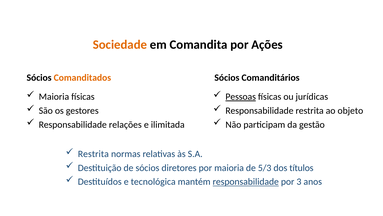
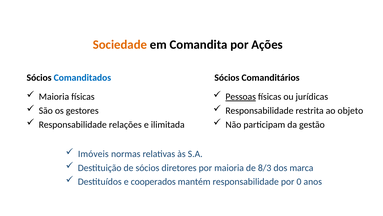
Comanditados colour: orange -> blue
Restrita at (93, 154): Restrita -> Imóveis
5/3: 5/3 -> 8/3
títulos: títulos -> marca
tecnológica: tecnológica -> cooperados
responsabilidade at (246, 181) underline: present -> none
3: 3 -> 0
